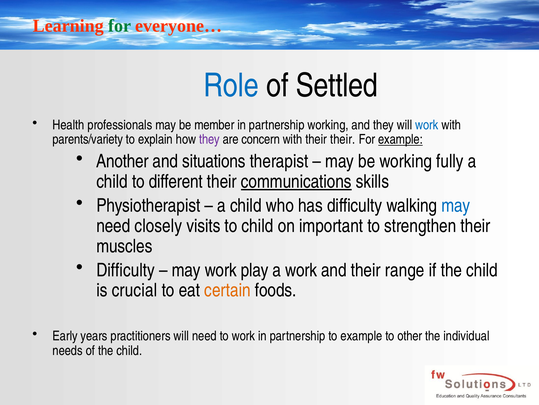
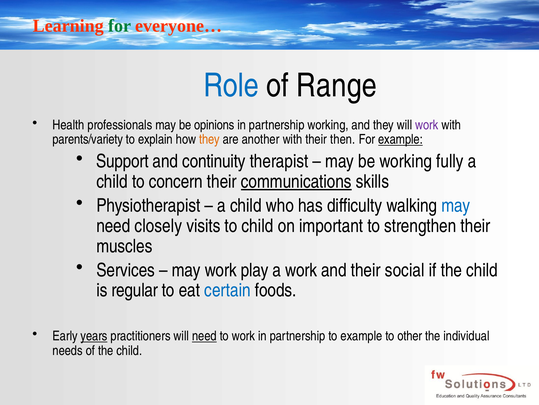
Settled: Settled -> Range
member: member -> opinions
work at (427, 125) colour: blue -> purple
they at (209, 139) colour: purple -> orange
concern: concern -> another
their their: their -> then
Another: Another -> Support
situations: situations -> continuity
different: different -> concern
Difficulty at (126, 270): Difficulty -> Services
range: range -> social
crucial: crucial -> regular
certain colour: orange -> blue
years underline: none -> present
need at (204, 335) underline: none -> present
